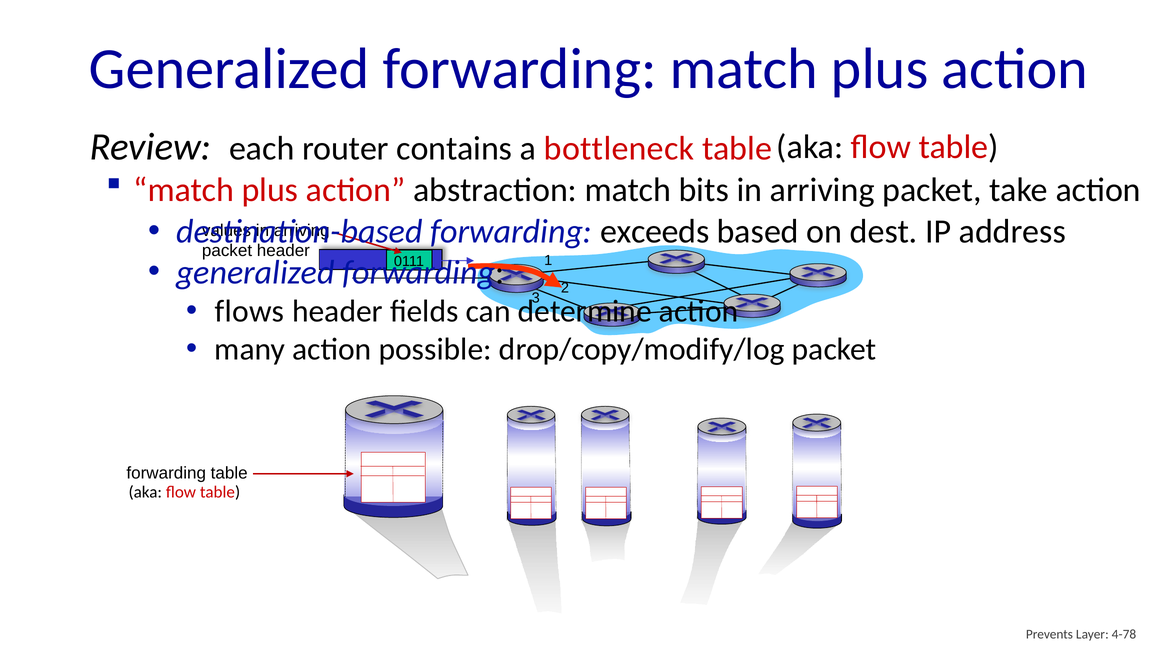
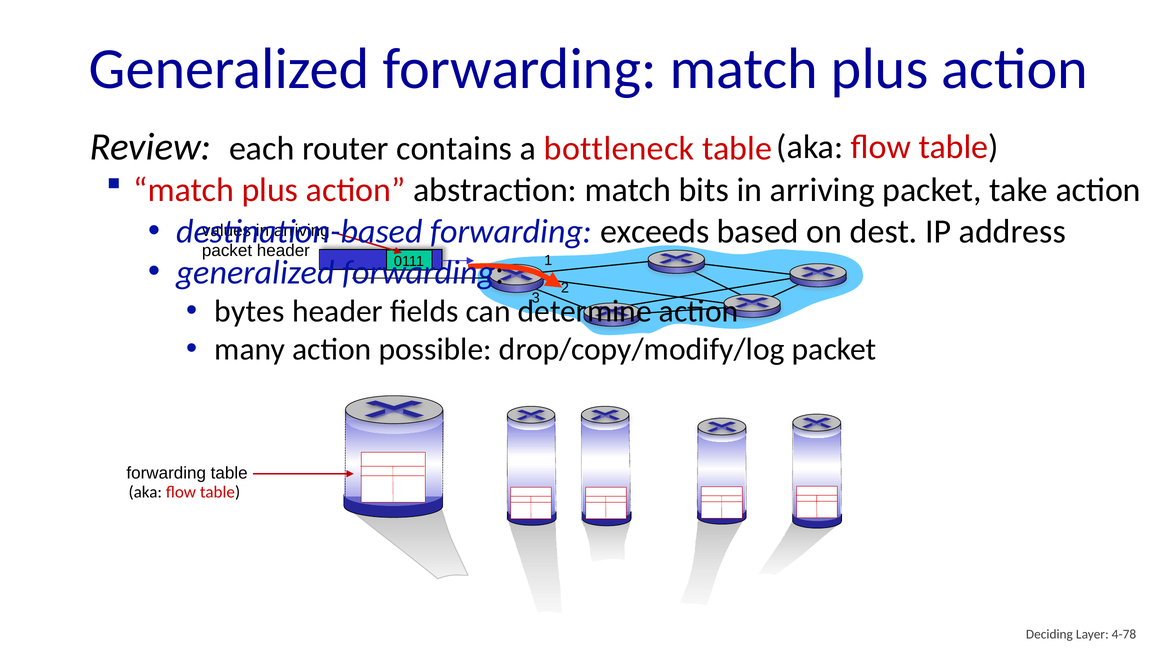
flows: flows -> bytes
Prevents: Prevents -> Deciding
